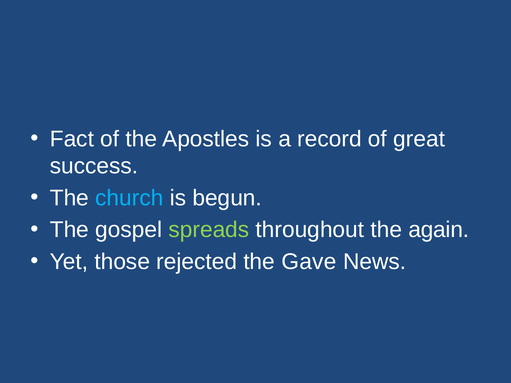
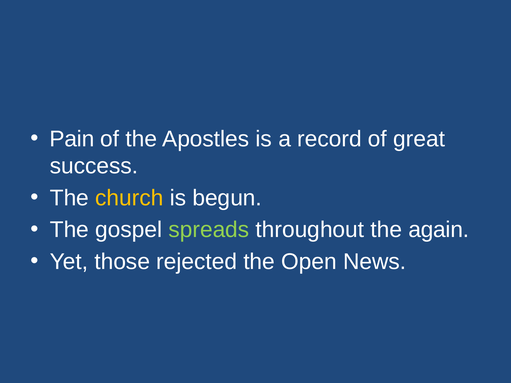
Fact: Fact -> Pain
church colour: light blue -> yellow
Gave: Gave -> Open
